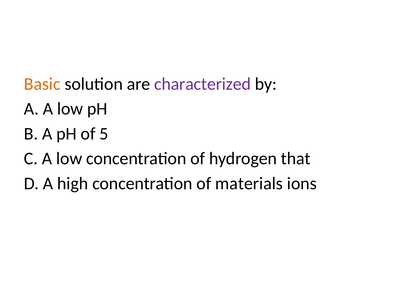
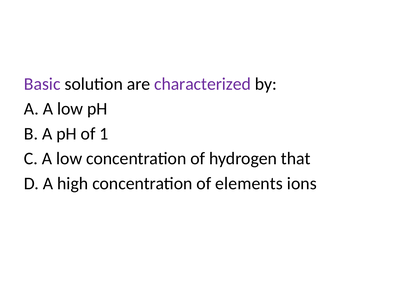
Basic colour: orange -> purple
5: 5 -> 1
materials: materials -> elements
